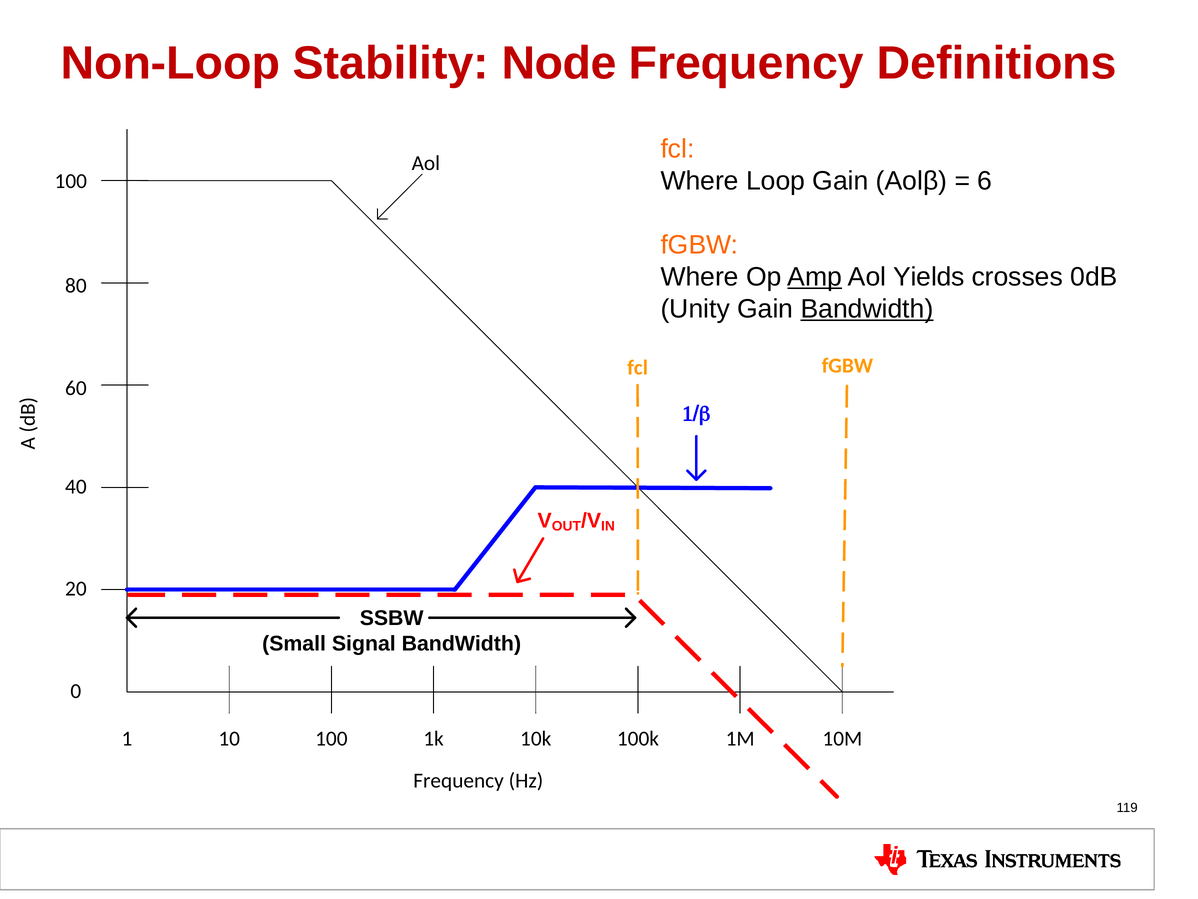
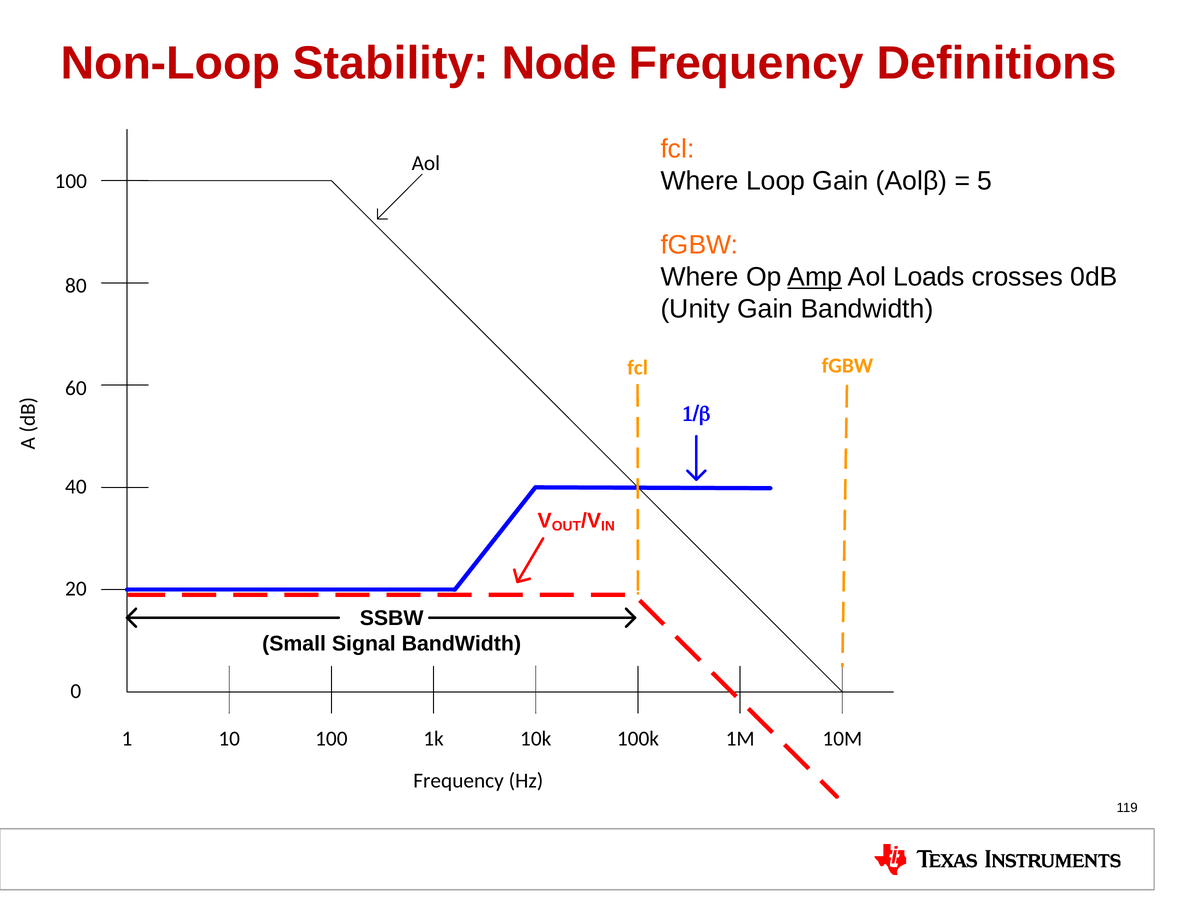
6: 6 -> 5
Yields: Yields -> Loads
Bandwidth at (867, 309) underline: present -> none
